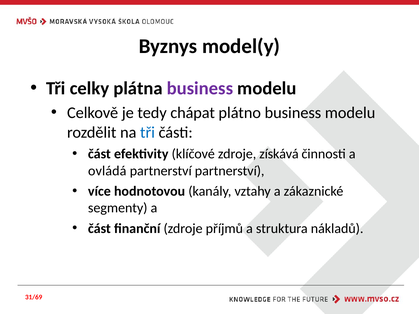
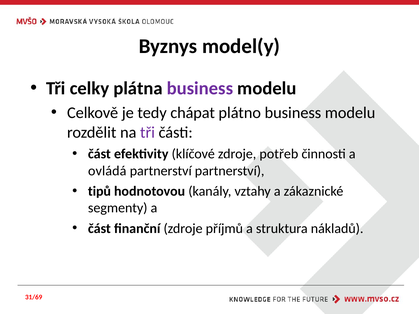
tři at (147, 132) colour: blue -> purple
získává: získává -> potřeb
více: více -> tipů
